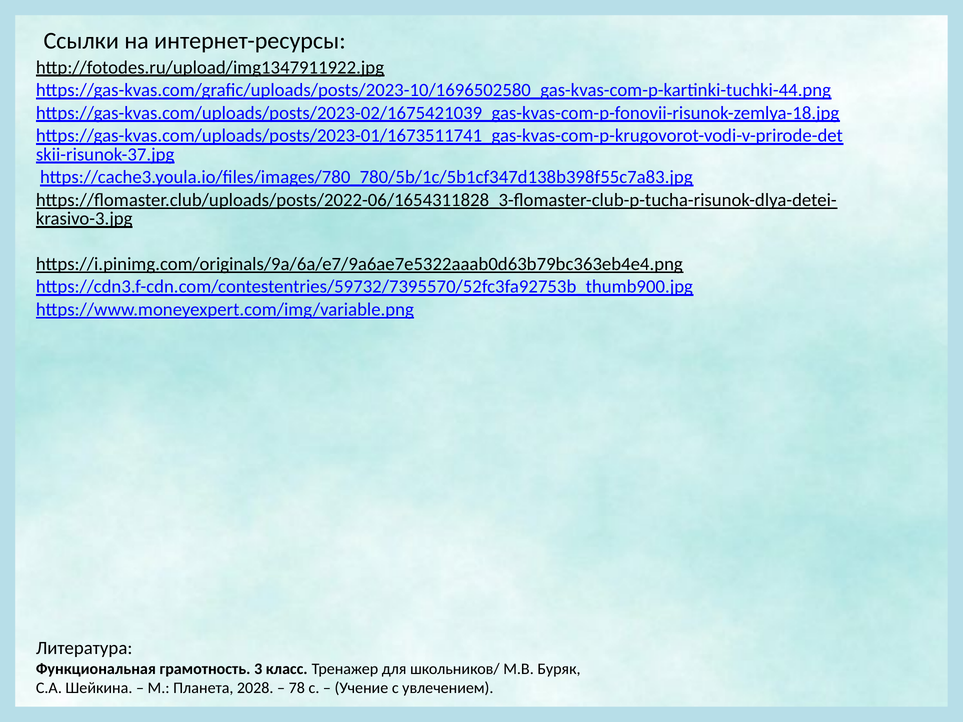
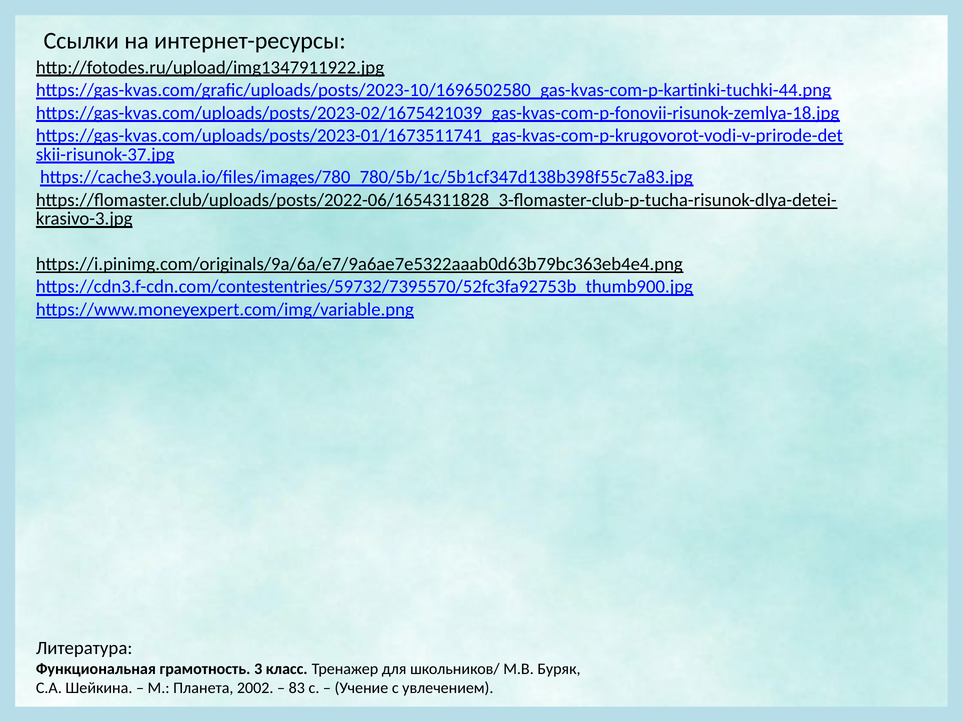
2028: 2028 -> 2002
78: 78 -> 83
